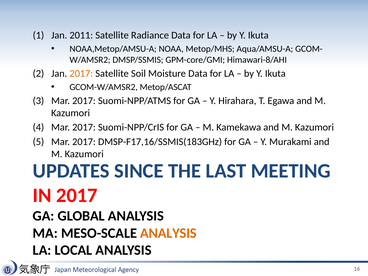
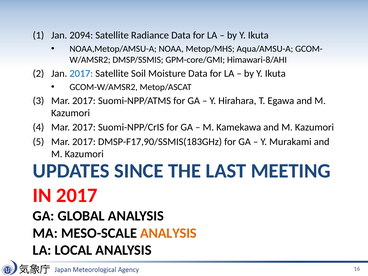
2011: 2011 -> 2094
2017 at (81, 74) colour: orange -> blue
DMSP-F17,16/SSMIS(183GHz: DMSP-F17,16/SSMIS(183GHz -> DMSP-F17,90/SSMIS(183GHz
